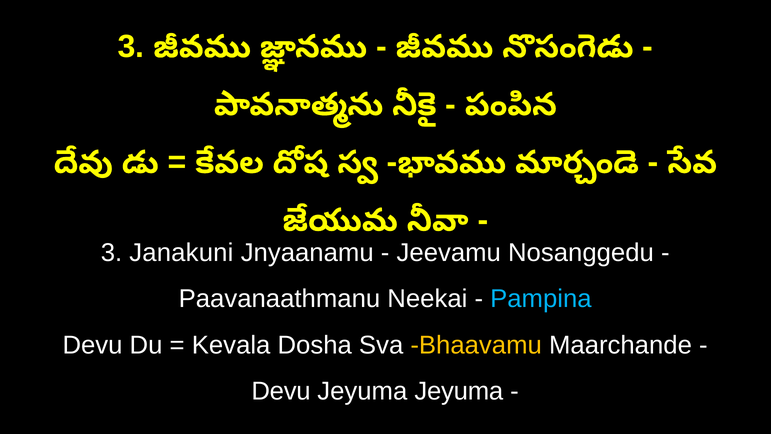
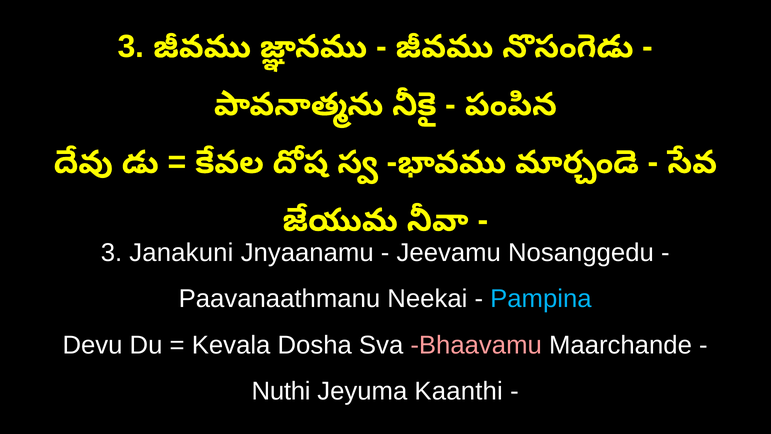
Bhaavamu colour: yellow -> pink
Devu at (281, 391): Devu -> Nuthi
Jeyuma Jeyuma: Jeyuma -> Kaanthi
